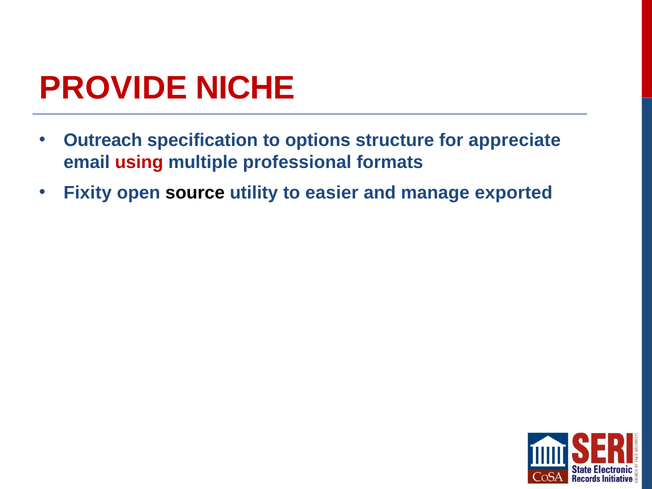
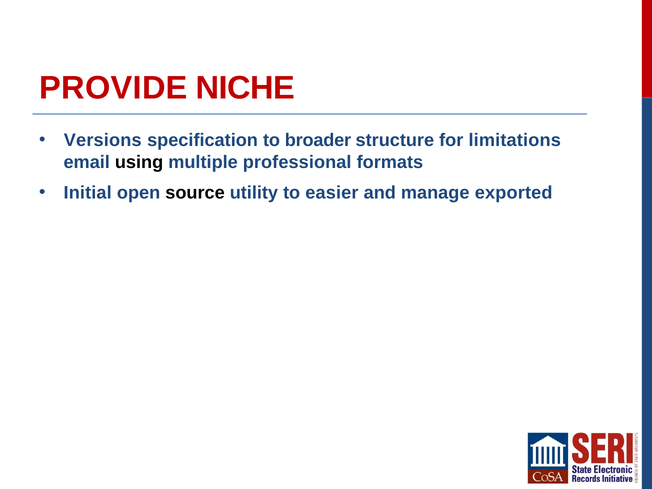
Outreach: Outreach -> Versions
options: options -> broader
appreciate: appreciate -> limitations
using colour: red -> black
Fixity: Fixity -> Initial
